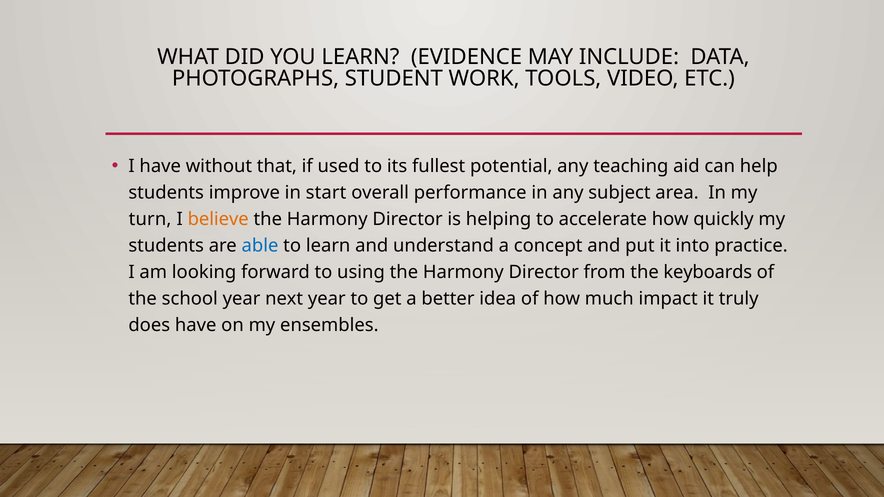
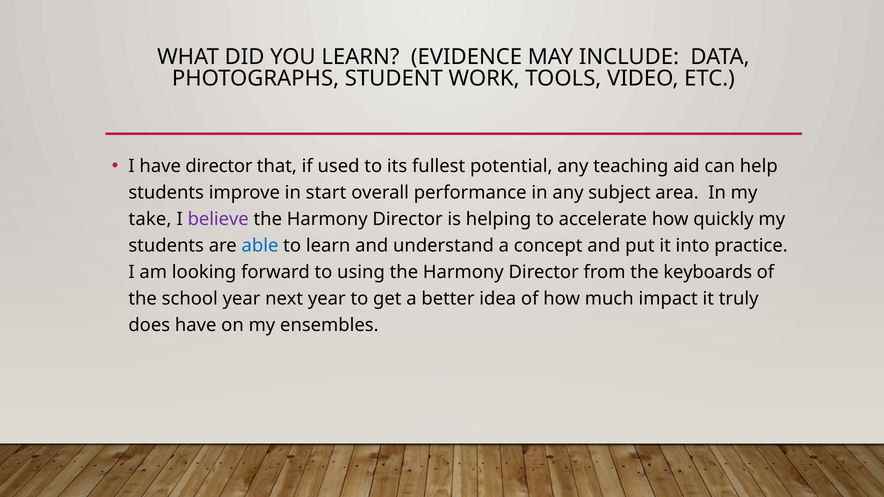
have without: without -> director
turn: turn -> take
believe colour: orange -> purple
